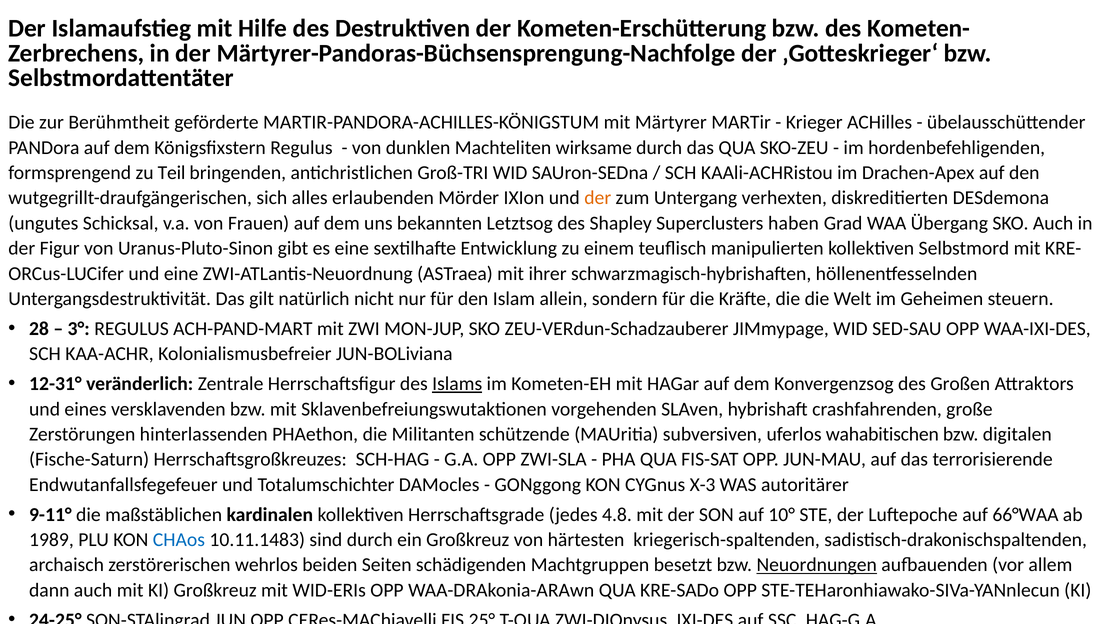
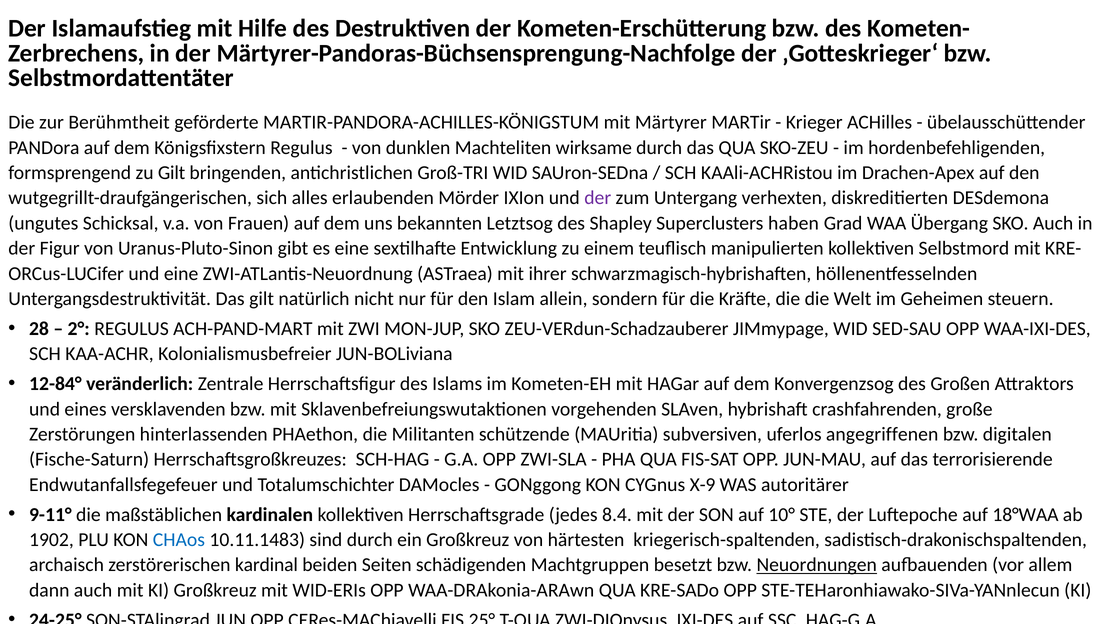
zu Teil: Teil -> Gilt
der at (598, 198) colour: orange -> purple
3°: 3° -> 2°
12-31°: 12-31° -> 12-84°
Islams underline: present -> none
wahabitischen: wahabitischen -> angegriffenen
X-3: X-3 -> X-9
4.8: 4.8 -> 8.4
66°WAA: 66°WAA -> 18°WAA
1989: 1989 -> 1902
wehrlos: wehrlos -> kardinal
